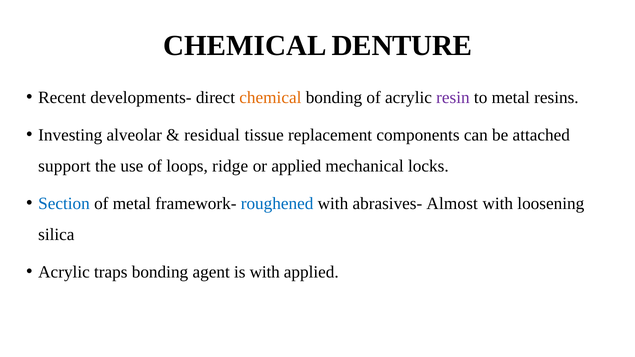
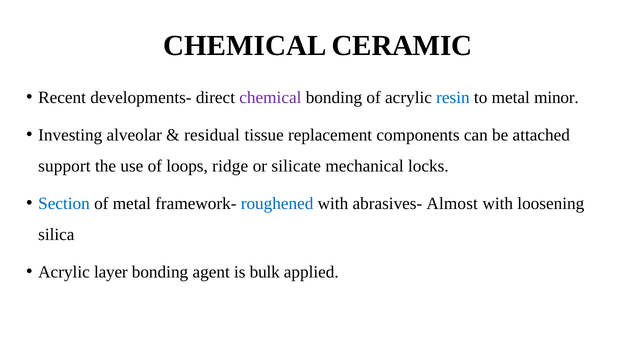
DENTURE: DENTURE -> CERAMIC
chemical at (270, 97) colour: orange -> purple
resin colour: purple -> blue
resins: resins -> minor
or applied: applied -> silicate
traps: traps -> layer
is with: with -> bulk
